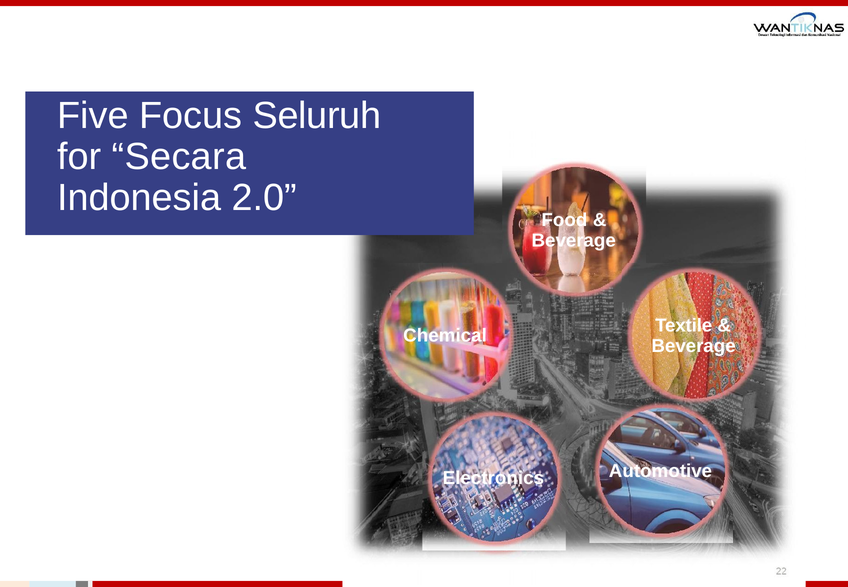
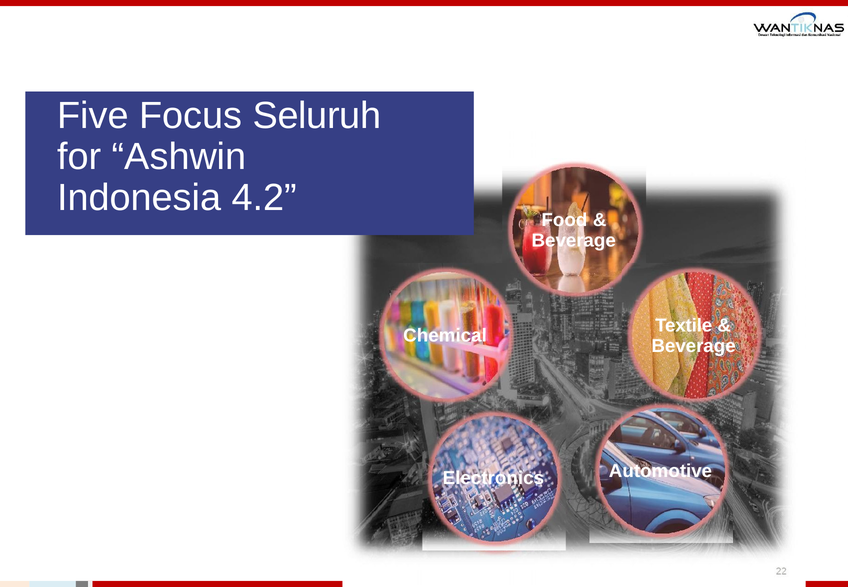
Secara: Secara -> Ashwin
2.0: 2.0 -> 4.2
